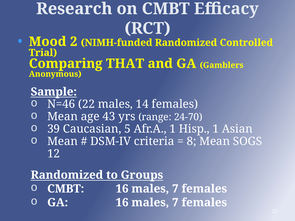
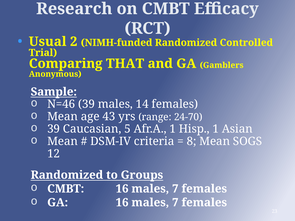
Mood: Mood -> Usual
N=46 22: 22 -> 39
